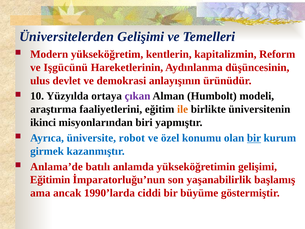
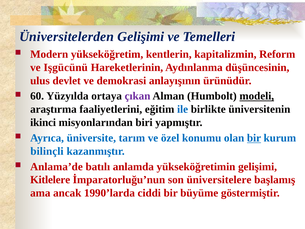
10: 10 -> 60
modeli underline: none -> present
ile colour: orange -> blue
robot: robot -> tarım
girmek: girmek -> bilinçli
Eğitimin: Eğitimin -> Kitlelere
yaşanabilirlik: yaşanabilirlik -> üniversitelere
